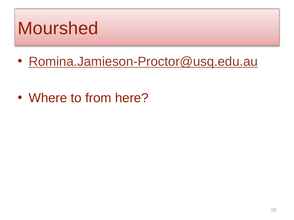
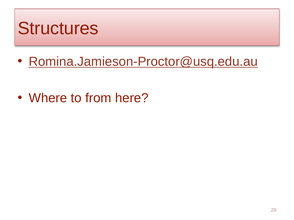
Mourshed: Mourshed -> Structures
